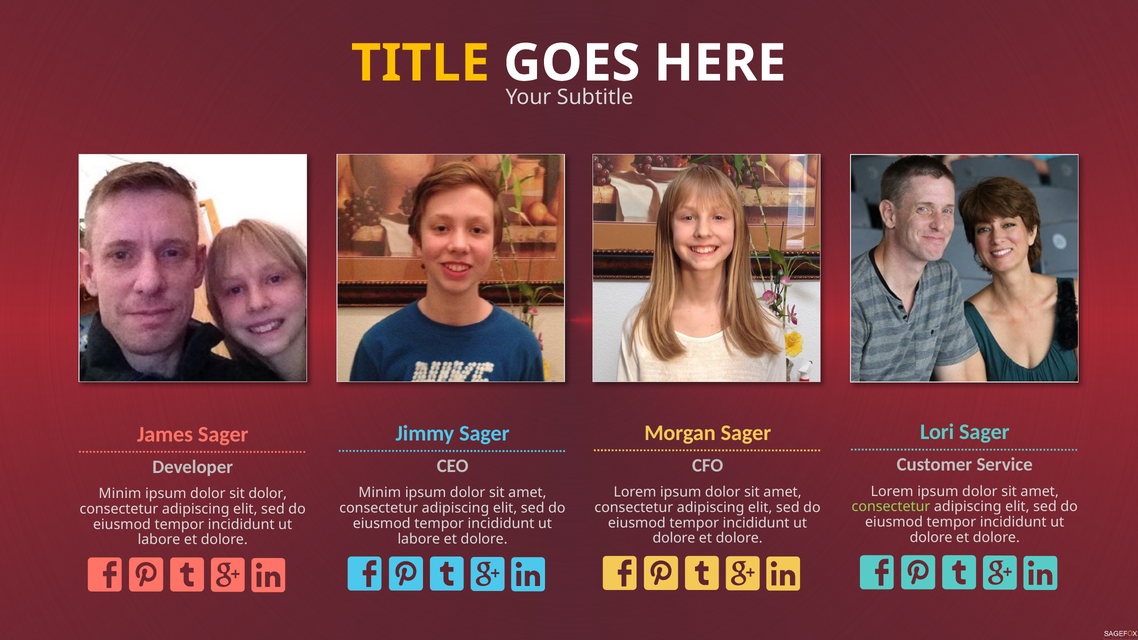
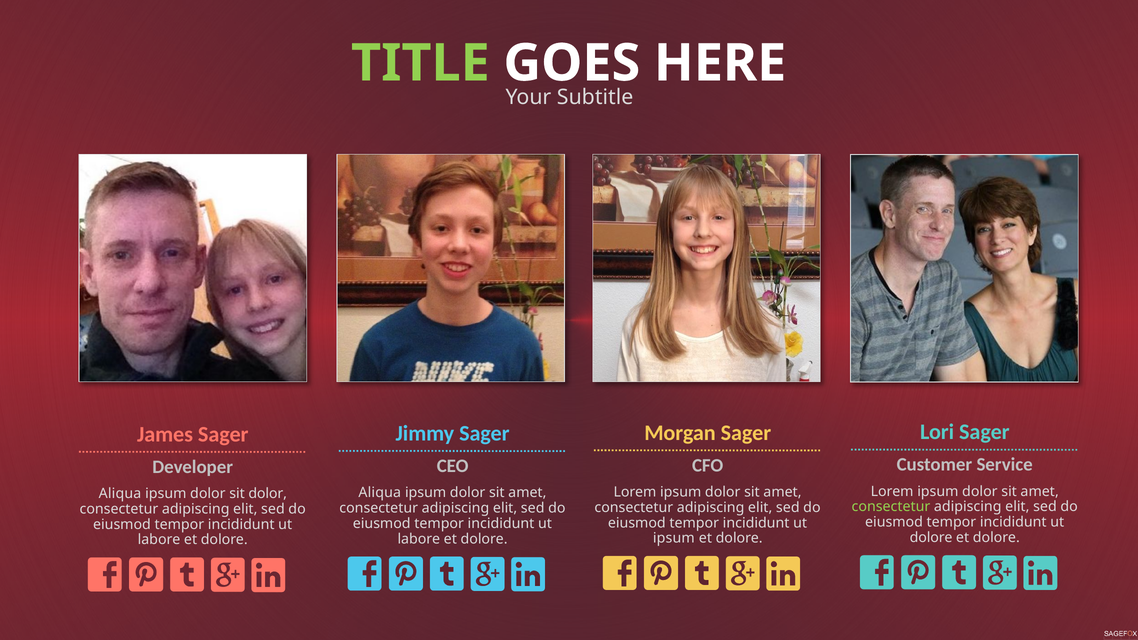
TITLE colour: yellow -> light green
Minim at (380, 493): Minim -> Aliqua
Minim at (120, 494): Minim -> Aliqua
dolore at (674, 538): dolore -> ipsum
